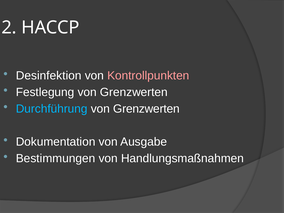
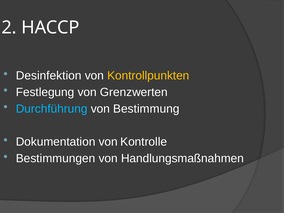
Kontrollpunkten colour: pink -> yellow
Grenzwerten at (146, 109): Grenzwerten -> Bestimmung
Ausgabe: Ausgabe -> Kontrolle
